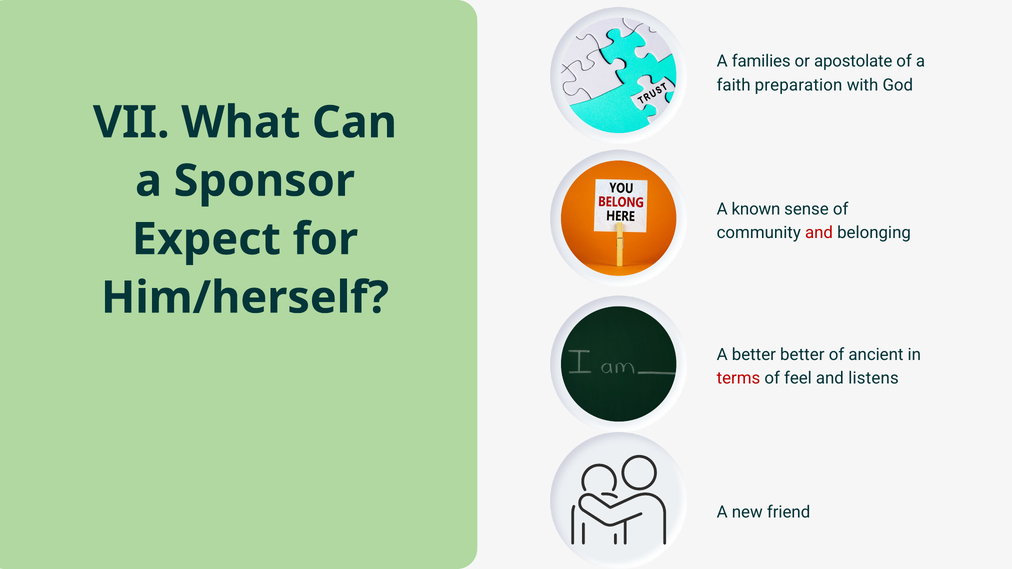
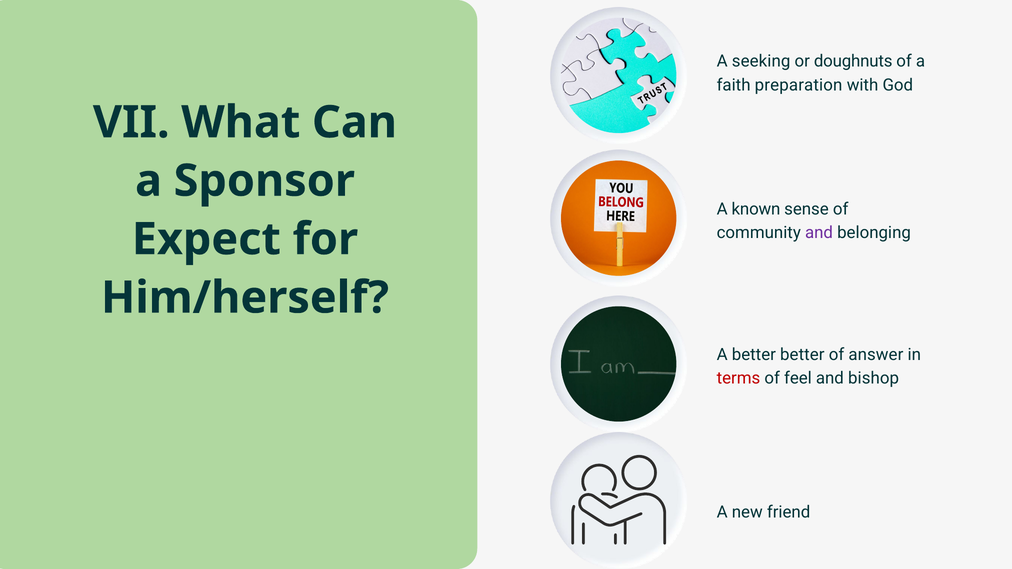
families: families -> seeking
apostolate: apostolate -> doughnuts
and at (819, 233) colour: red -> purple
ancient: ancient -> answer
listens: listens -> bishop
